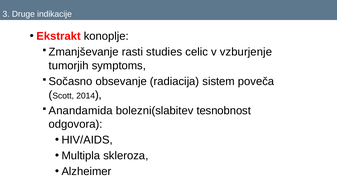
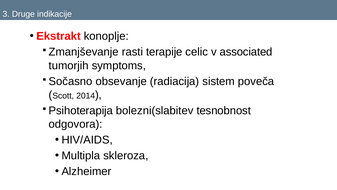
studies: studies -> terapije
vzburjenje: vzburjenje -> associated
Anandamida: Anandamida -> Psihoterapija
